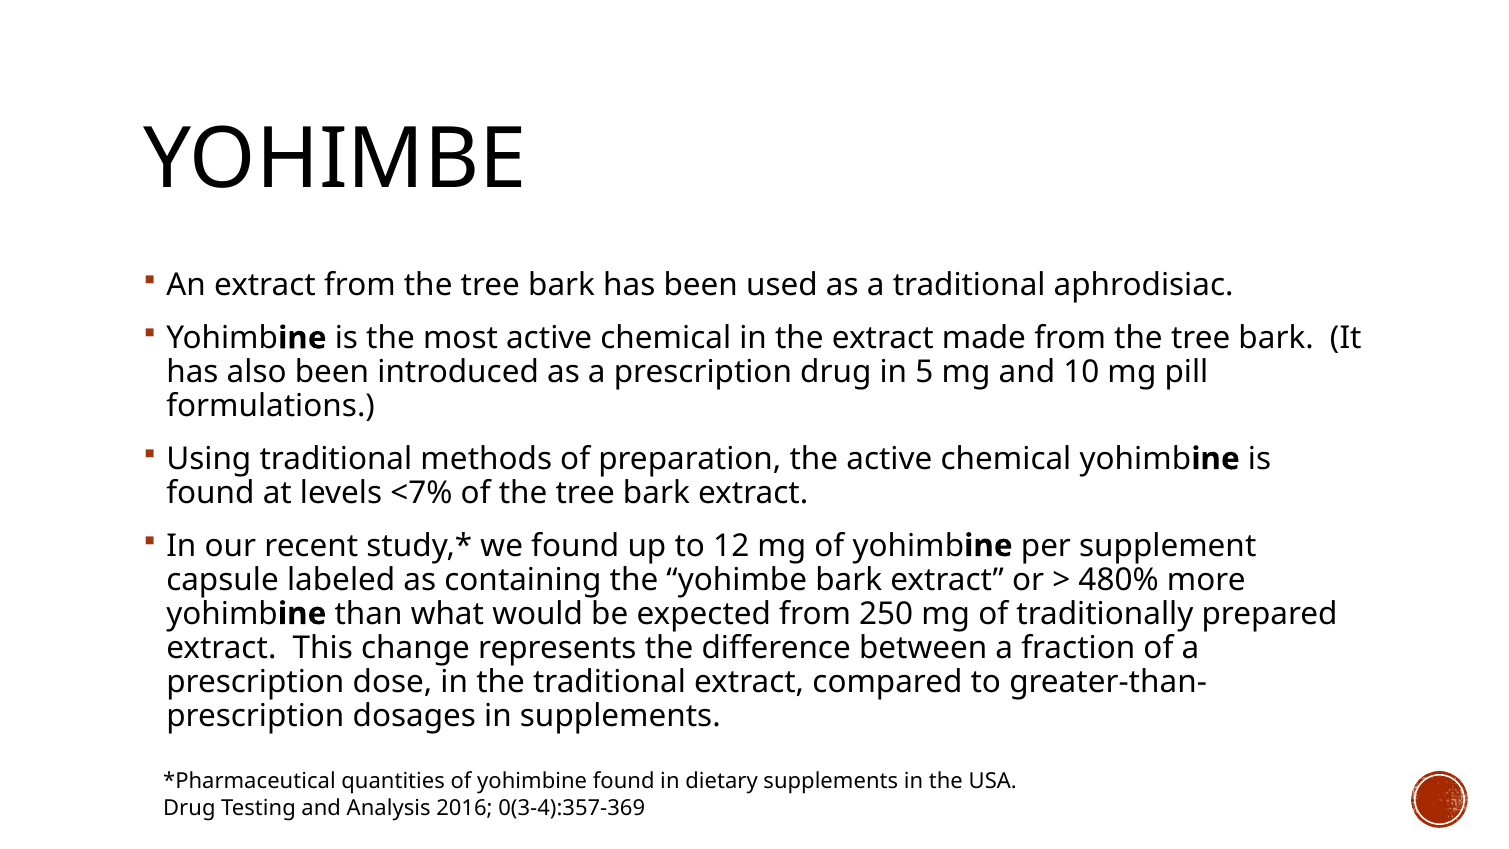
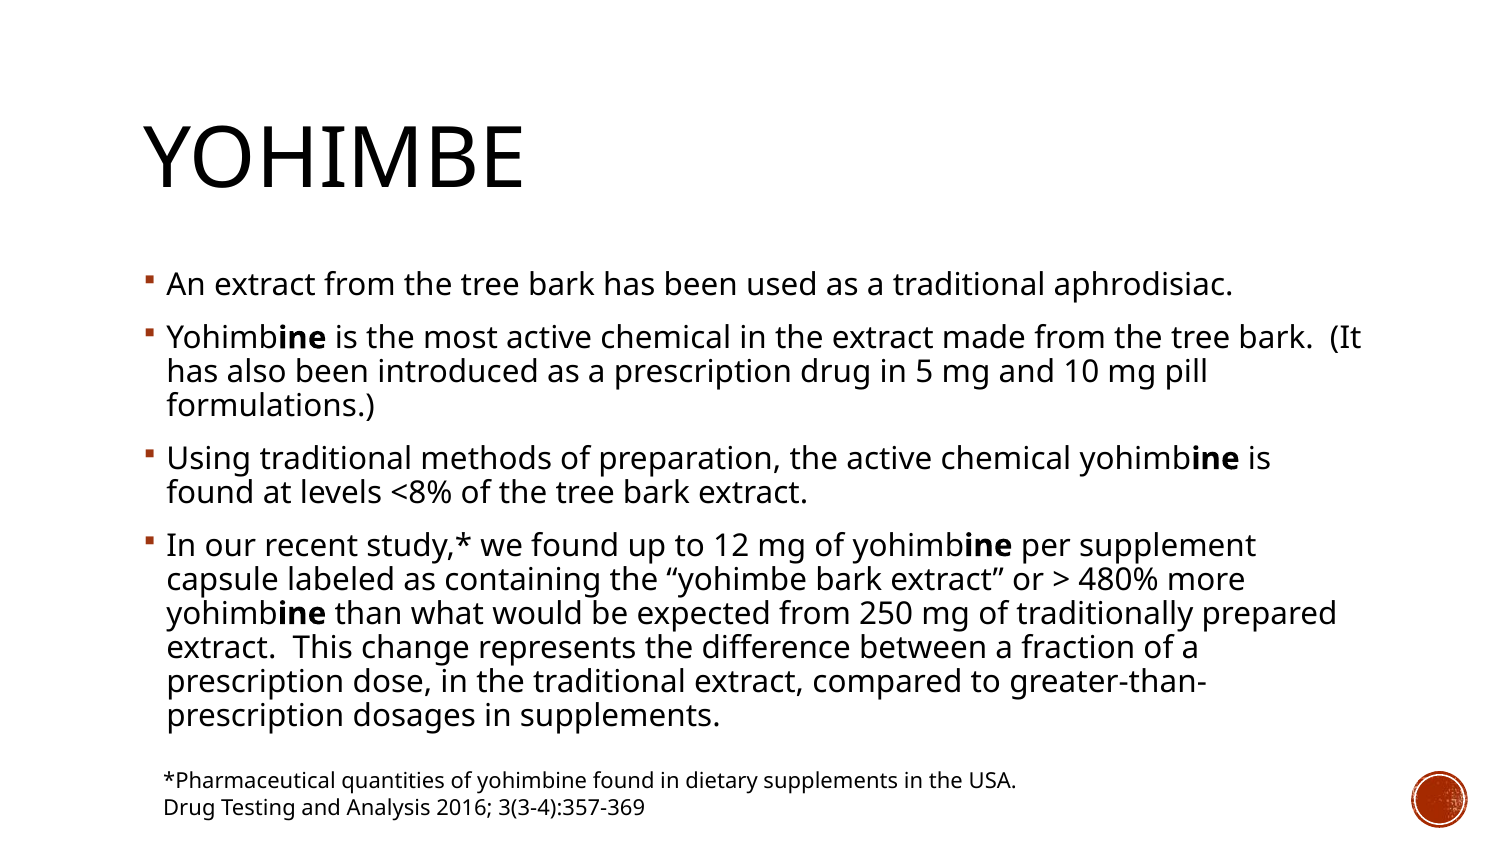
<7%: <7% -> <8%
0(3-4):357-369: 0(3-4):357-369 -> 3(3-4):357-369
